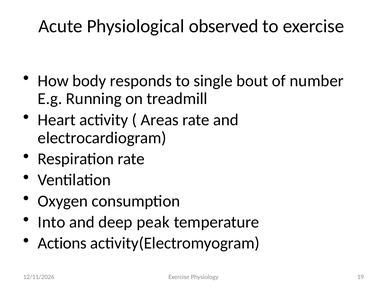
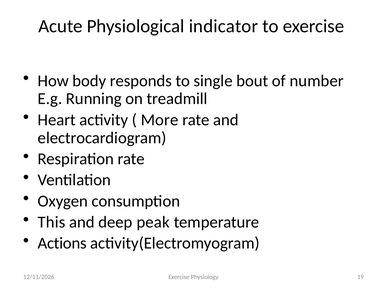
observed: observed -> indicator
Areas: Areas -> More
Into: Into -> This
